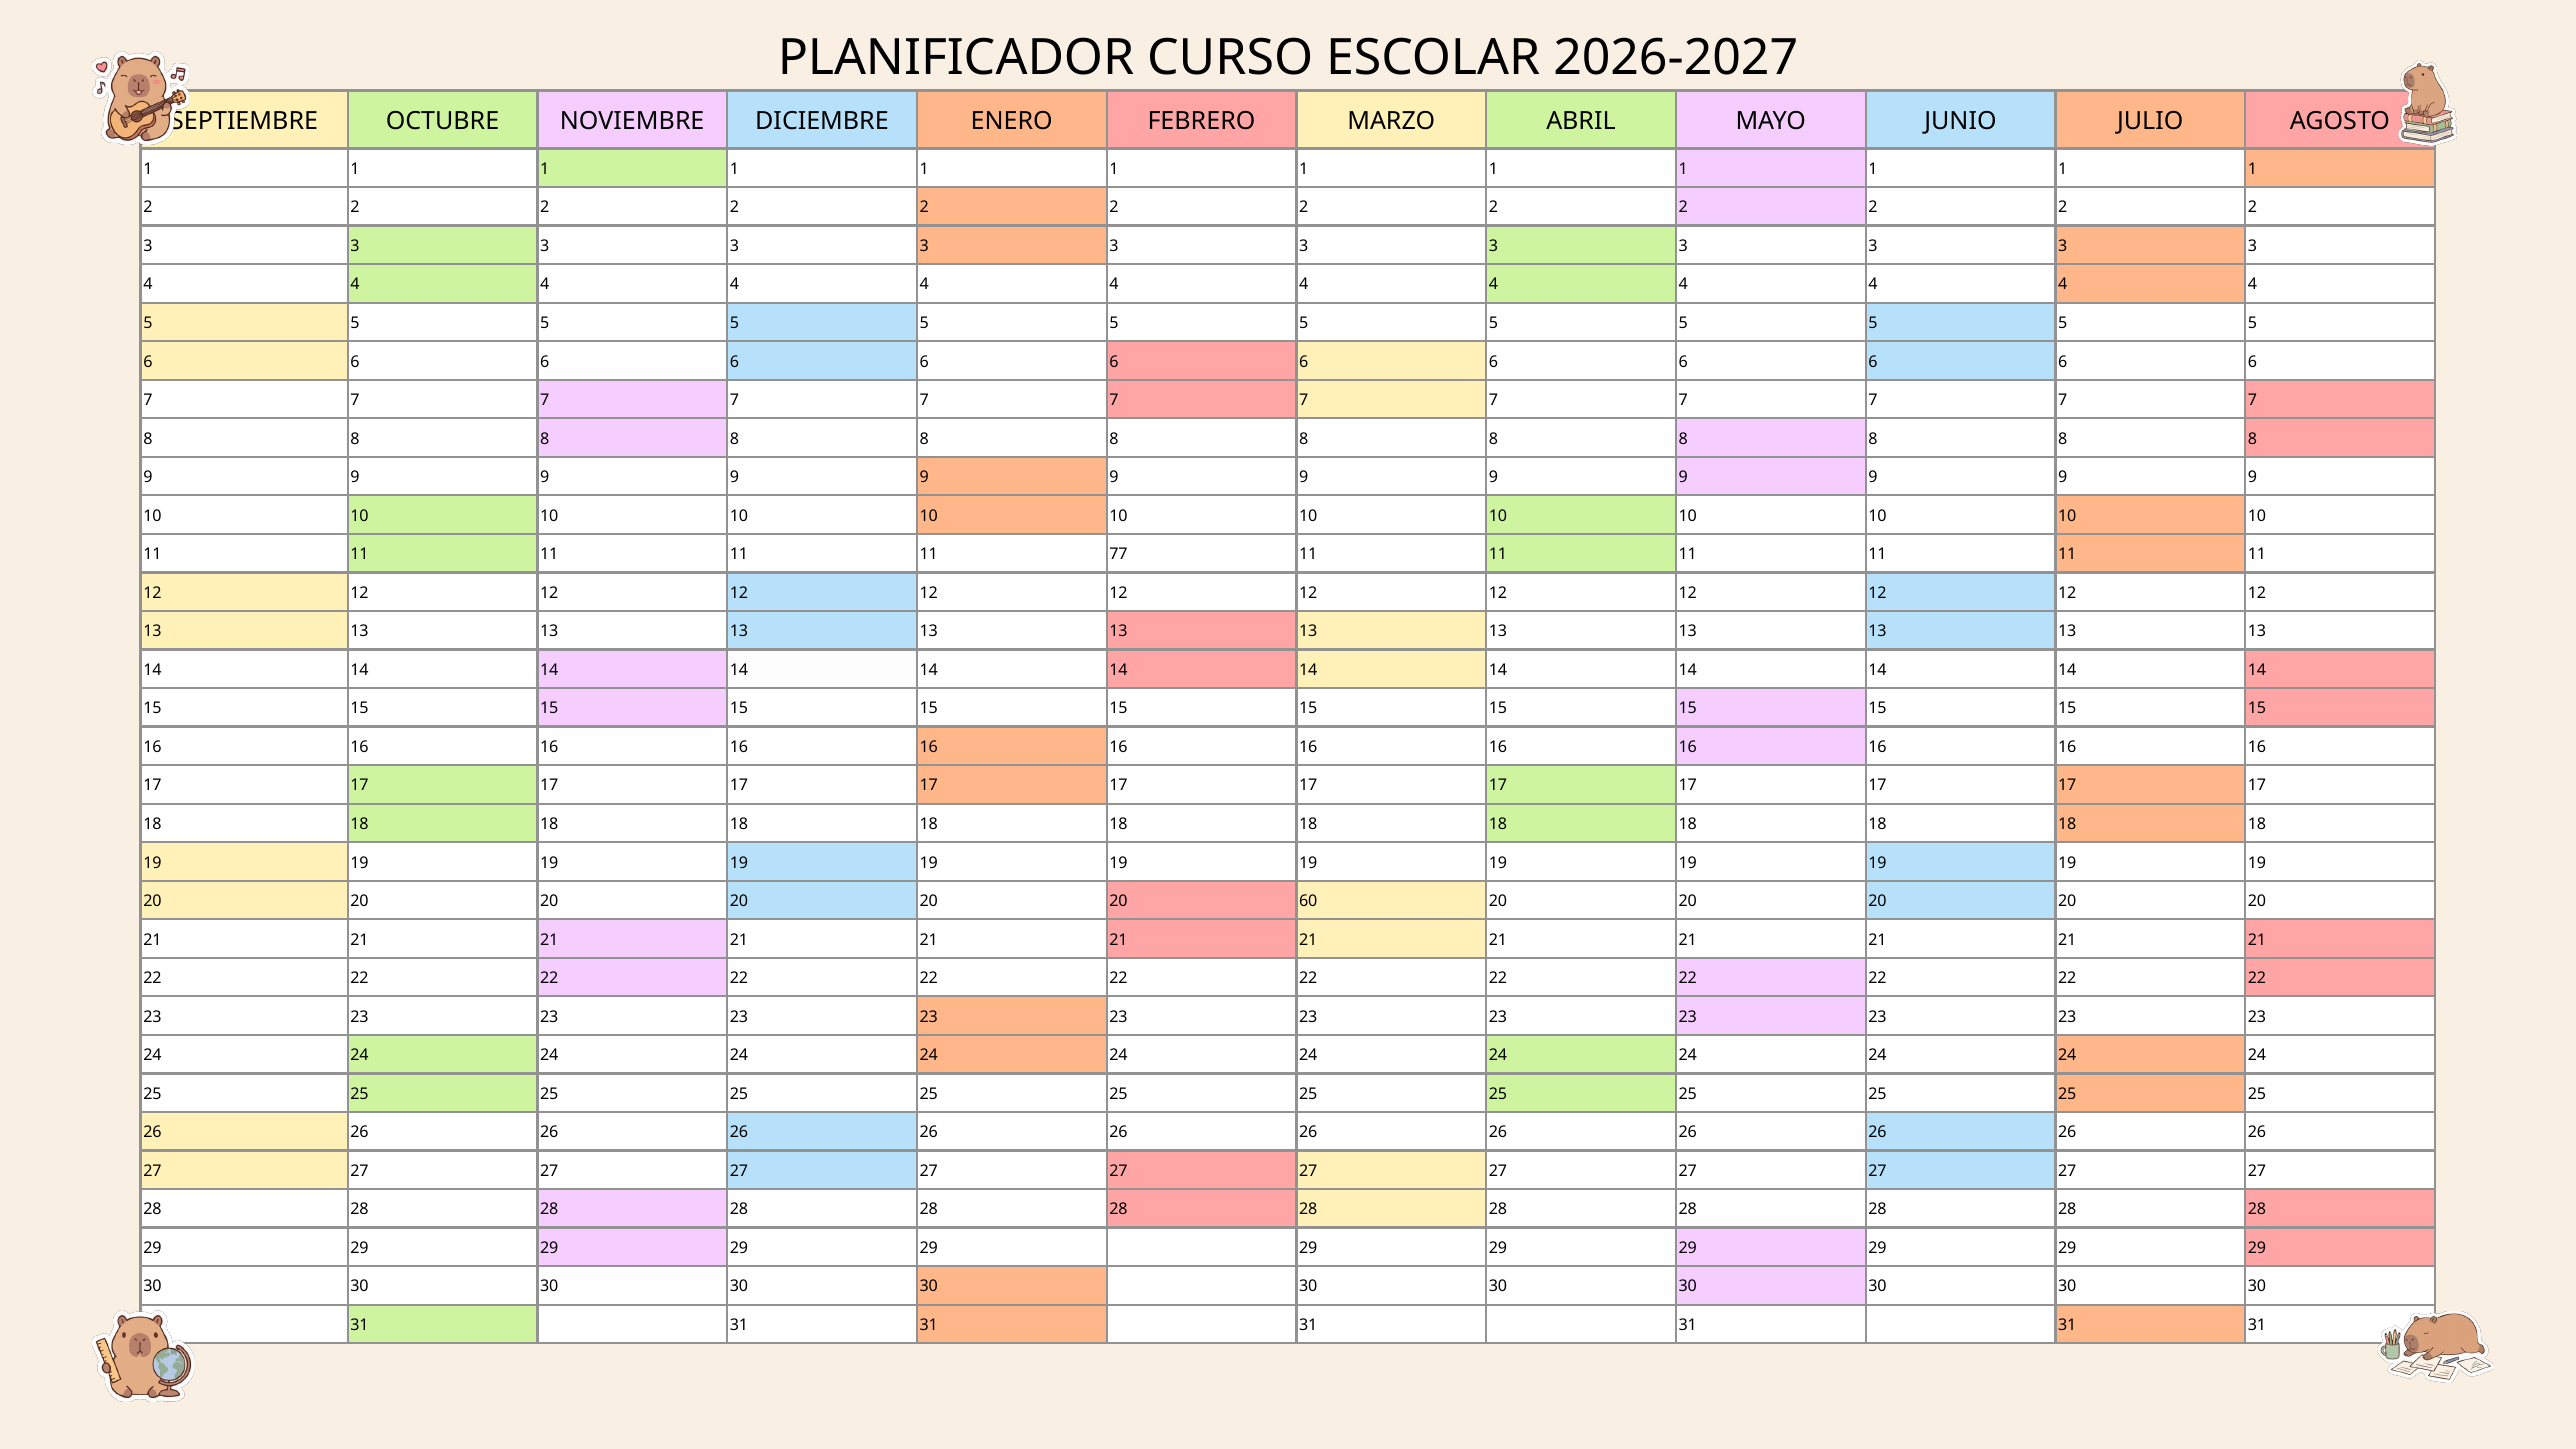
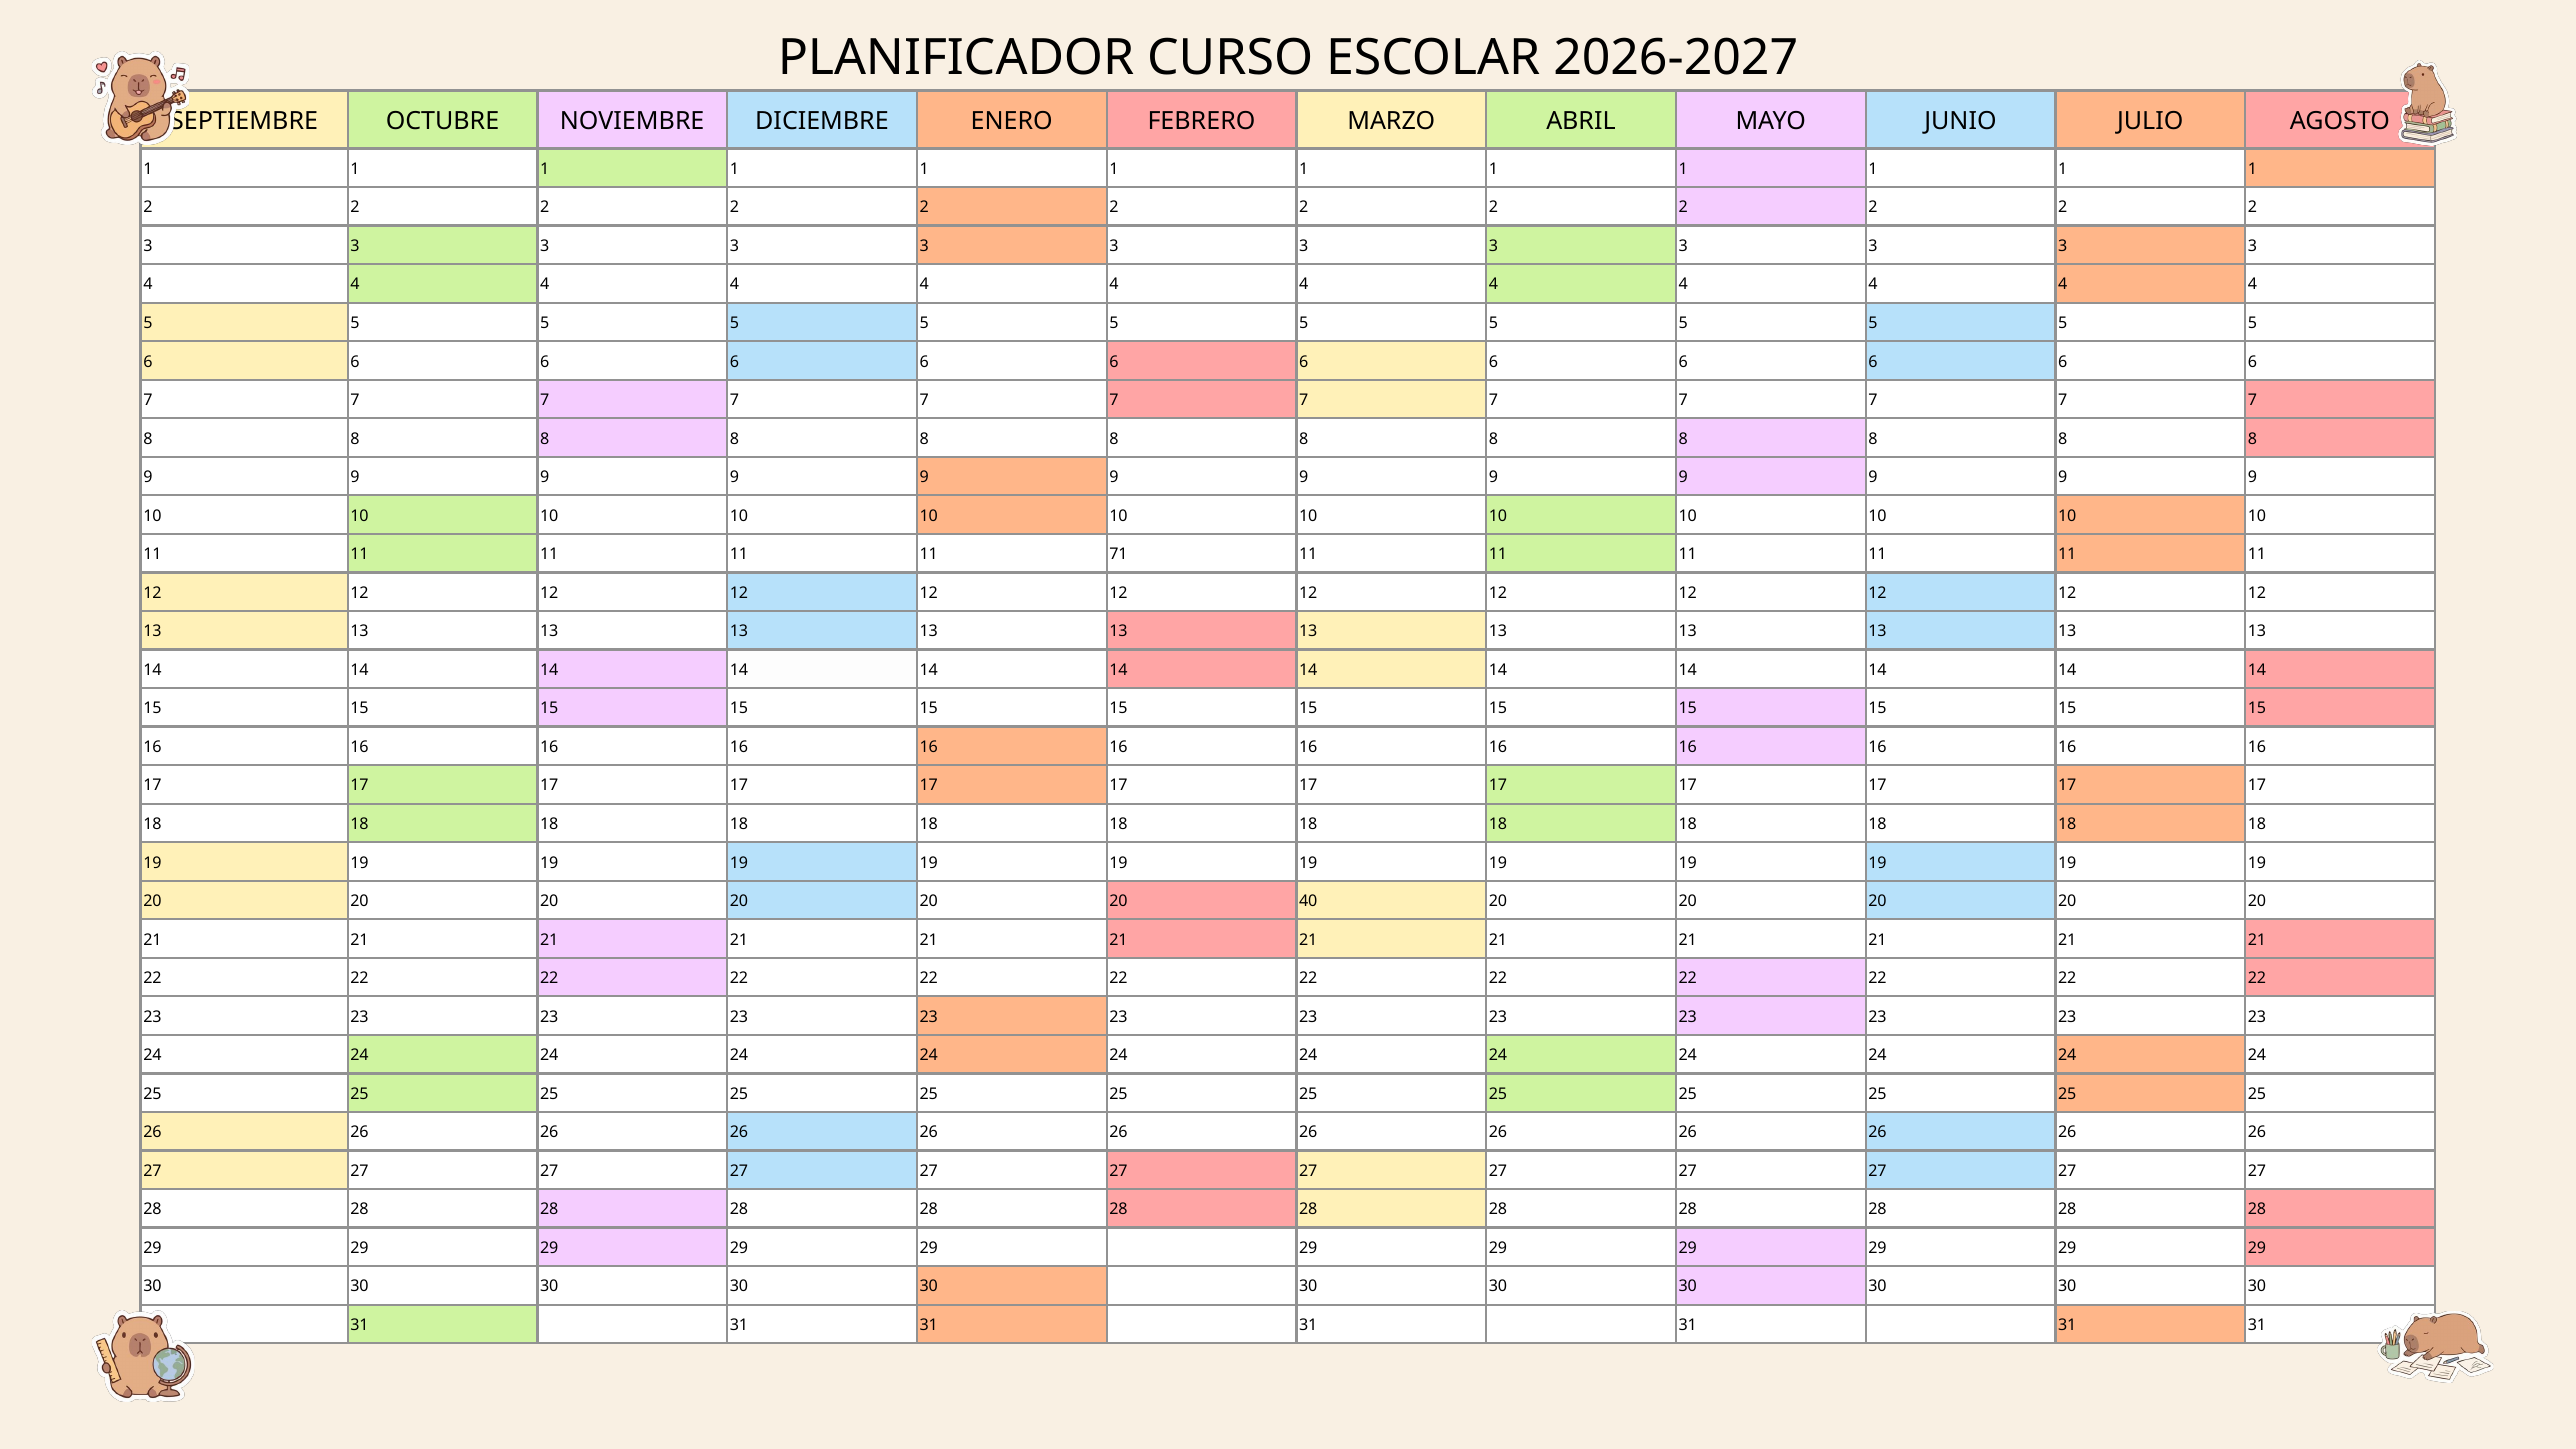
77: 77 -> 71
60: 60 -> 40
